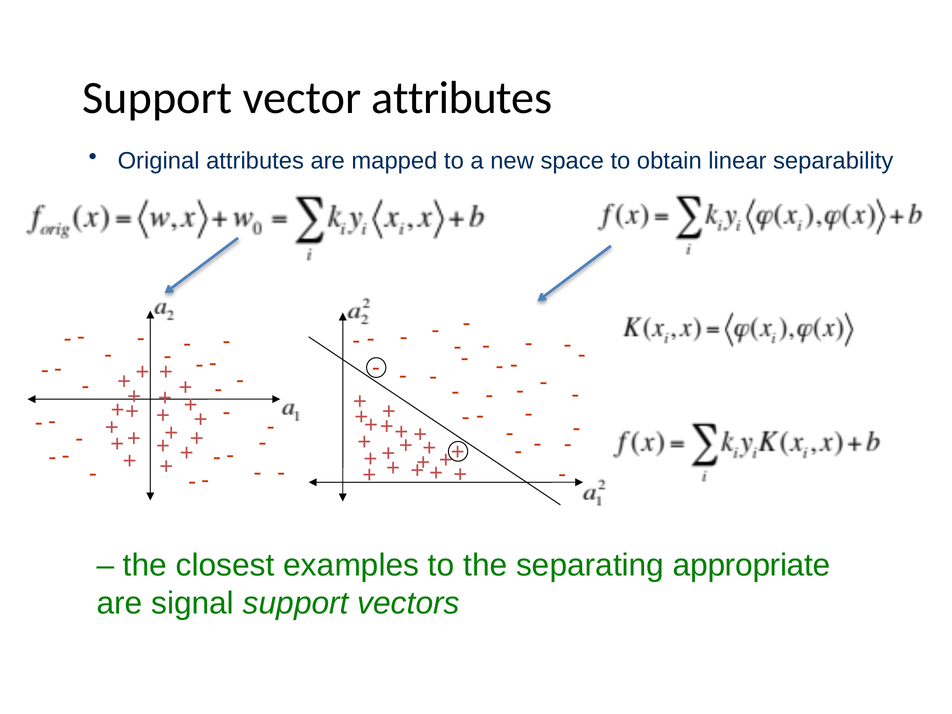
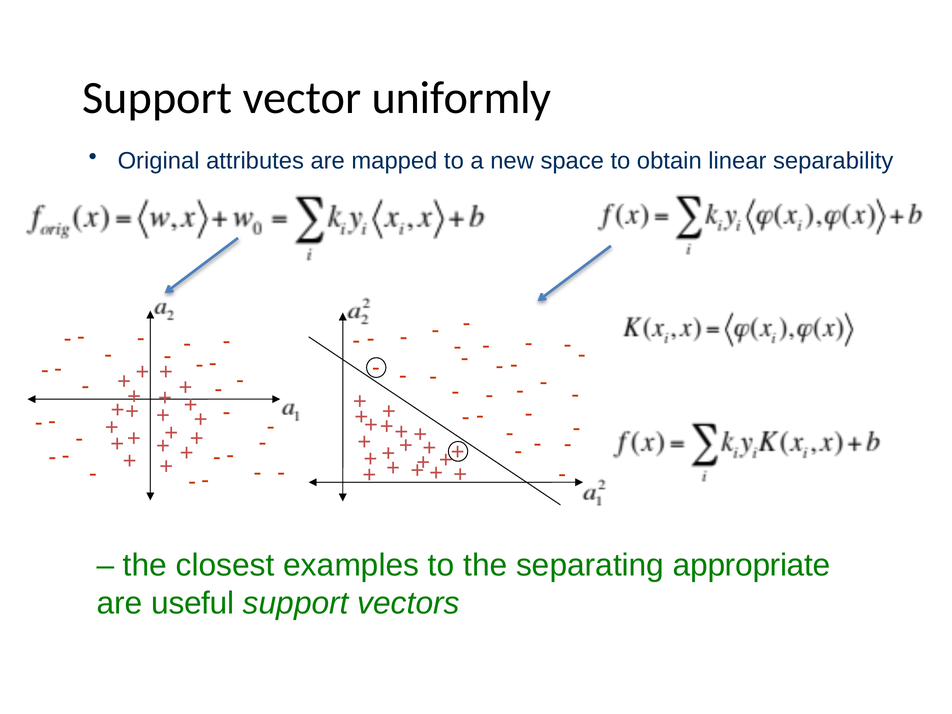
vector attributes: attributes -> uniformly
signal: signal -> useful
